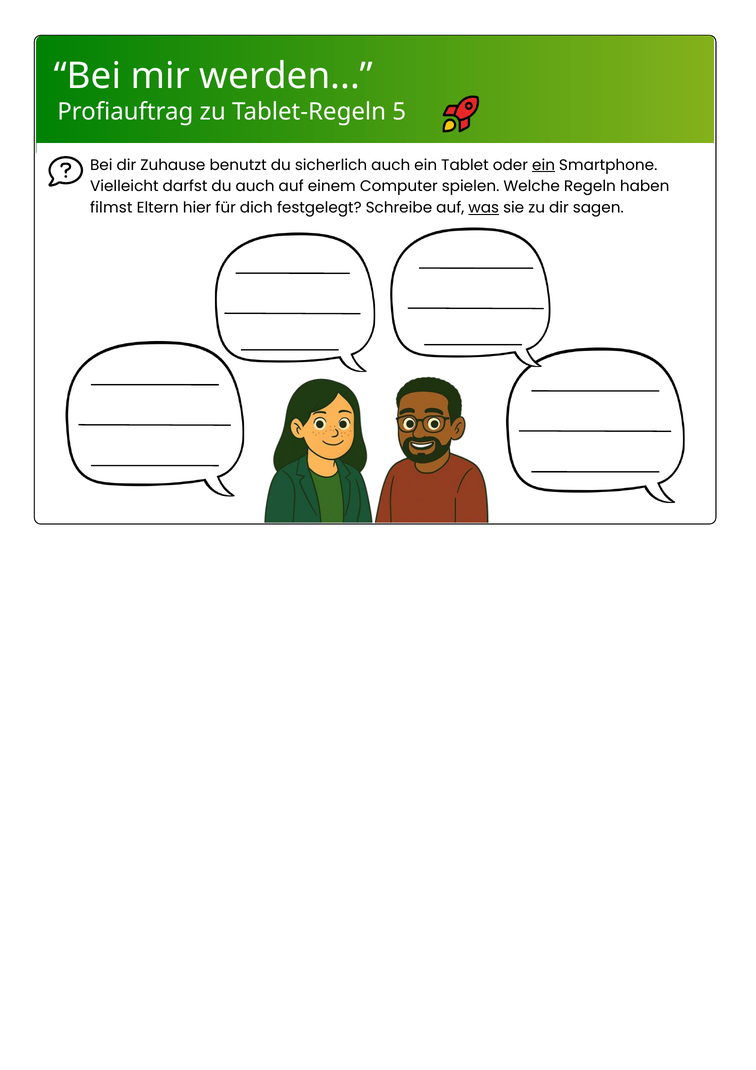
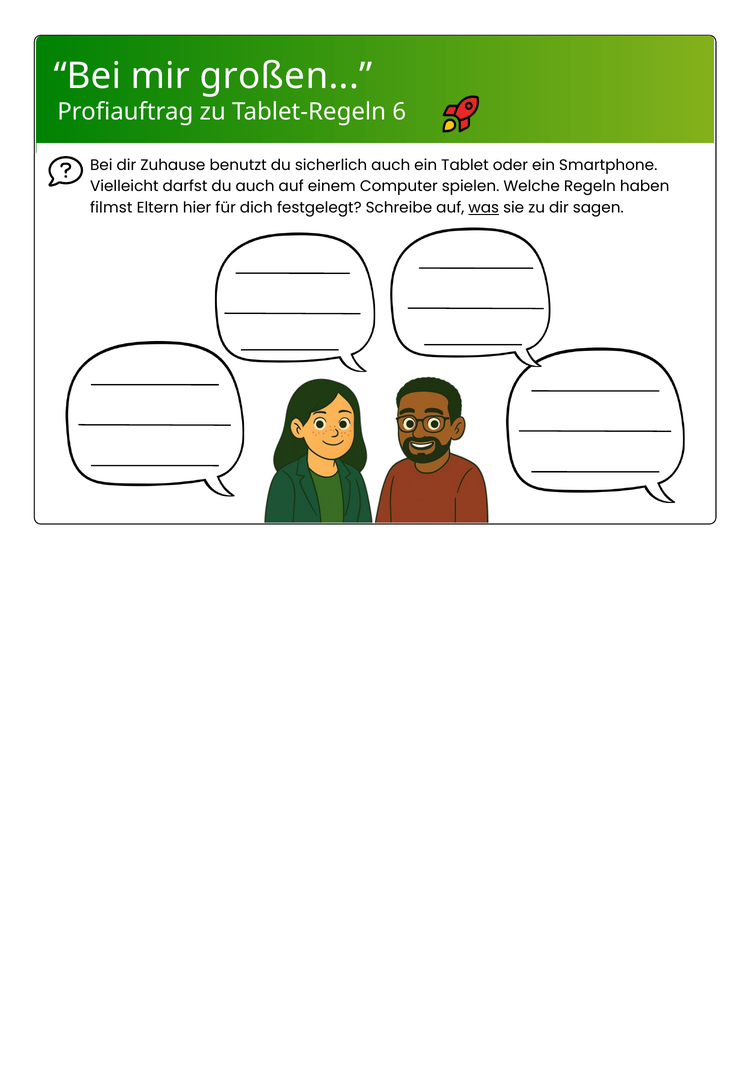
werden: werden -> großen
5: 5 -> 6
ein at (544, 165) underline: present -> none
